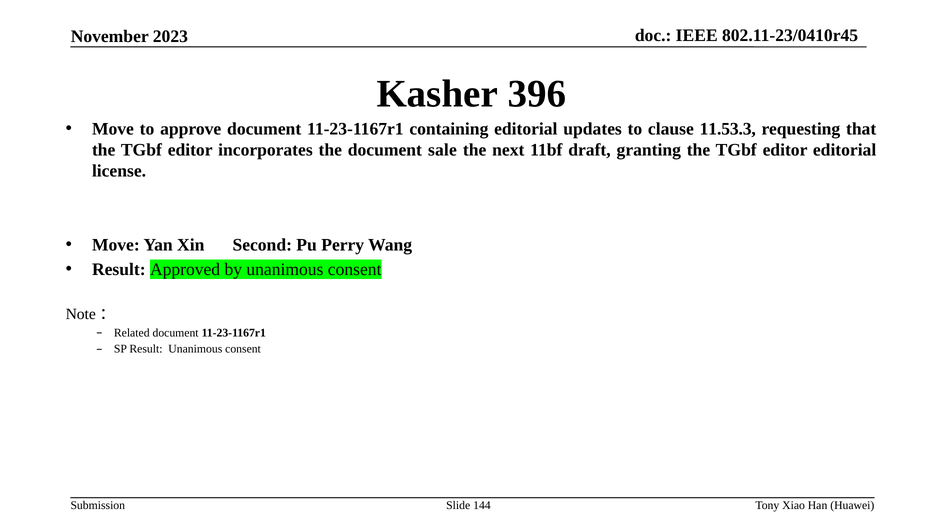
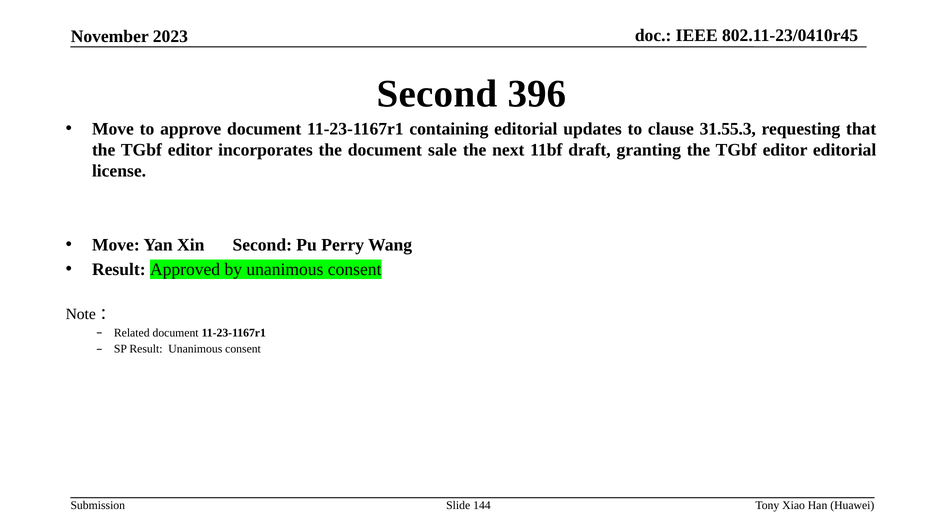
Kasher at (437, 94): Kasher -> Second
11.53.3: 11.53.3 -> 31.55.3
